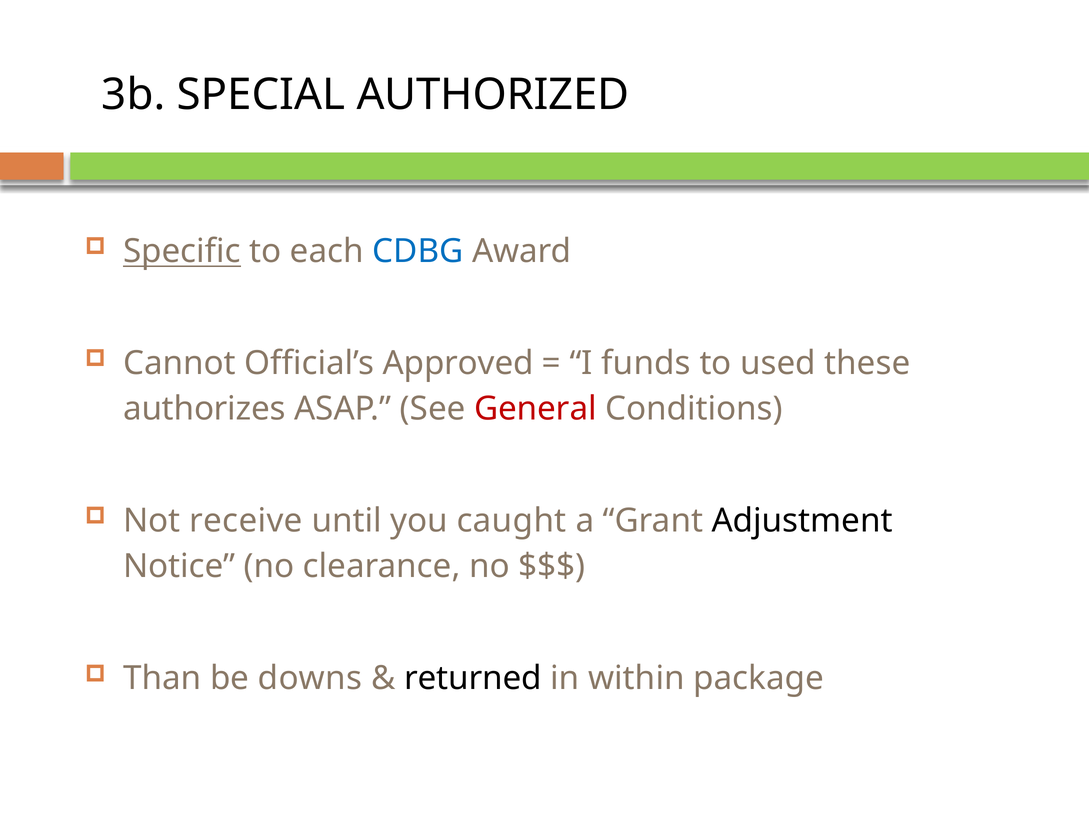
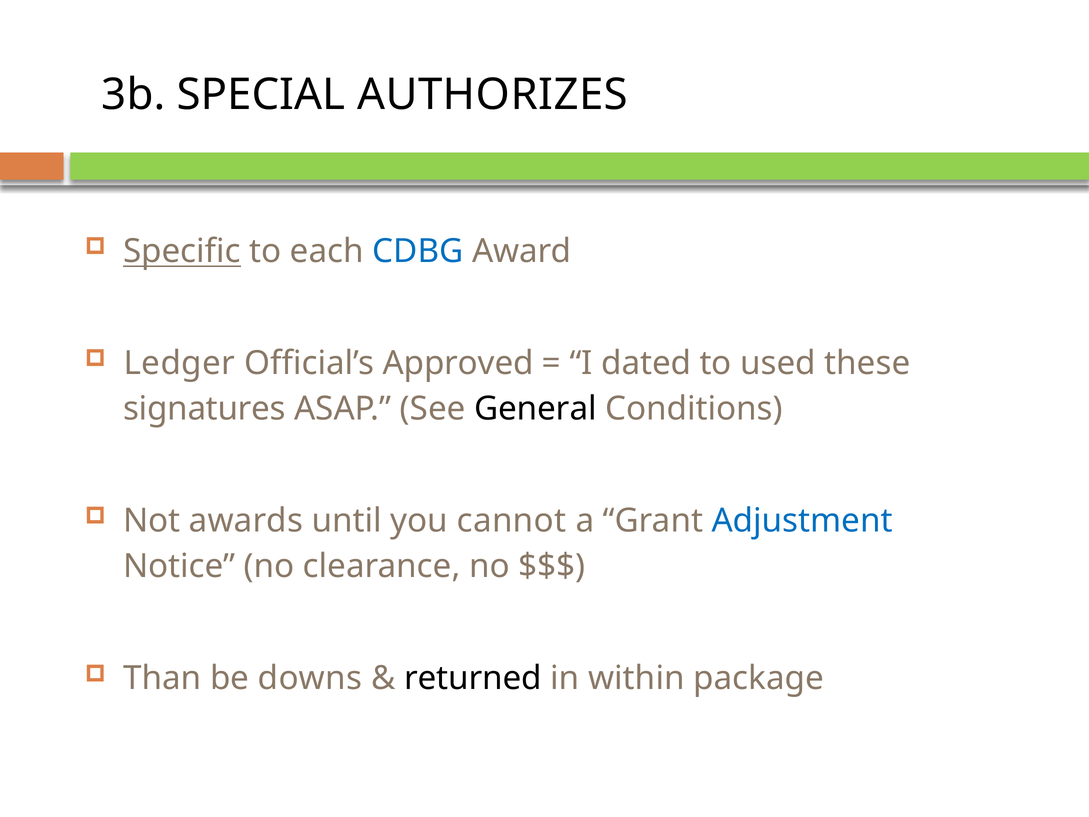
AUTHORIZED: AUTHORIZED -> AUTHORIZES
Cannot: Cannot -> Ledger
funds: funds -> dated
authorizes: authorizes -> signatures
General colour: red -> black
receive: receive -> awards
caught: caught -> cannot
Adjustment colour: black -> blue
